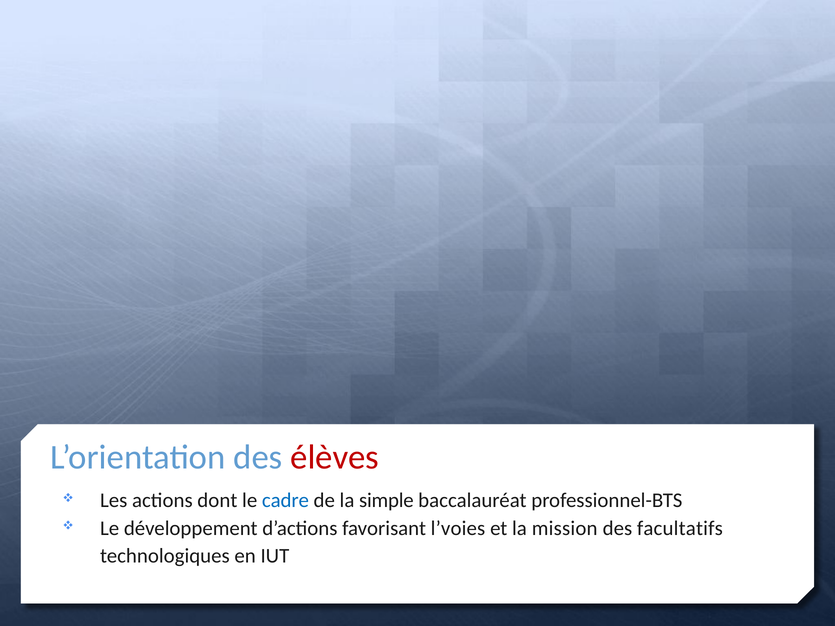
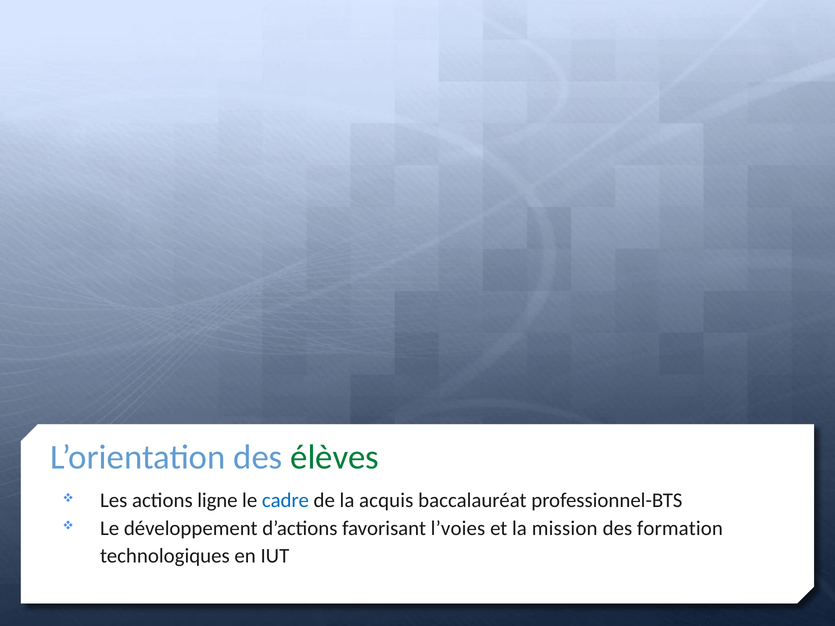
élèves colour: red -> green
dont: dont -> ligne
simple: simple -> acquis
facultatifs: facultatifs -> formation
